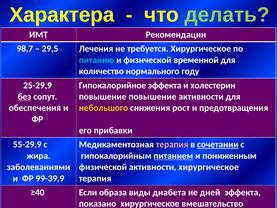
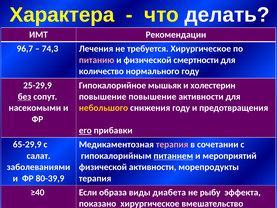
делать colour: light green -> white
98,7: 98,7 -> 96,7
29,5: 29,5 -> 74,3
питанию colour: light blue -> pink
временной: временной -> смертности
Гипокалорийное эффекта: эффекта -> мышьяк
обеспечения: обеспечения -> насекомыми
снижения рост: рост -> году
его underline: none -> present
55-29,9: 55-29,9 -> 65-29,9
сочетании underline: present -> none
жира: жира -> салат
пониженным: пониженным -> мероприятий
активности хирургическое: хирургическое -> морепродукты
99-39,9: 99-39,9 -> 80-39,9
дней: дней -> рыбу
